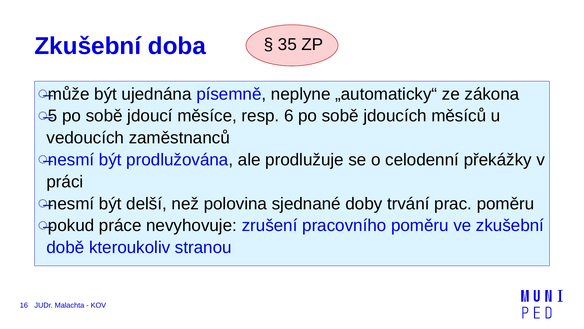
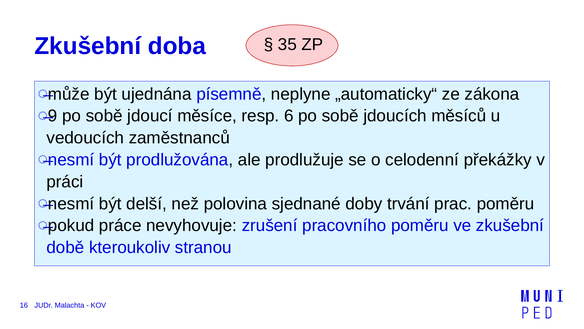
5: 5 -> 9
